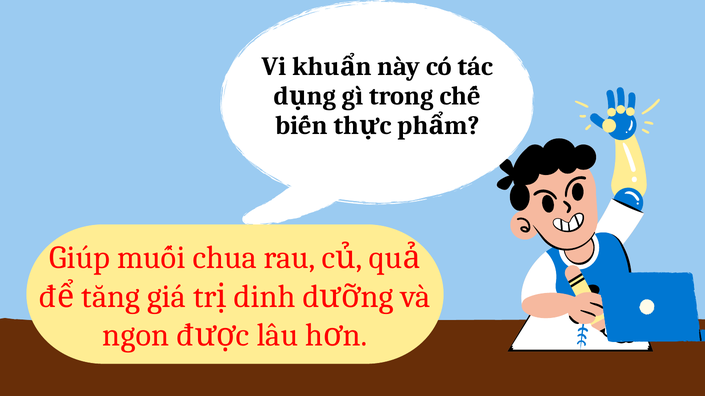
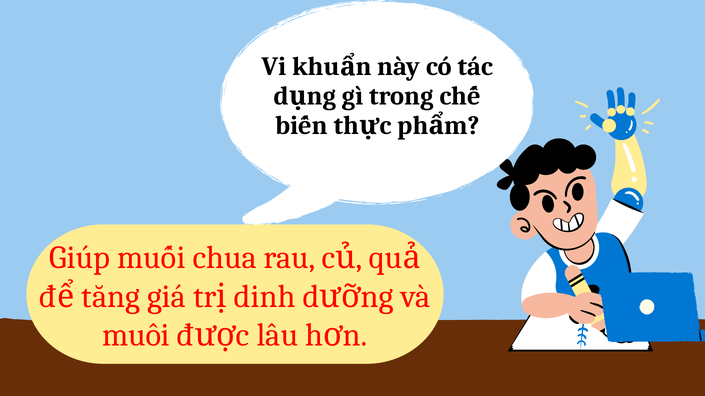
ngon: ngon -> muối
